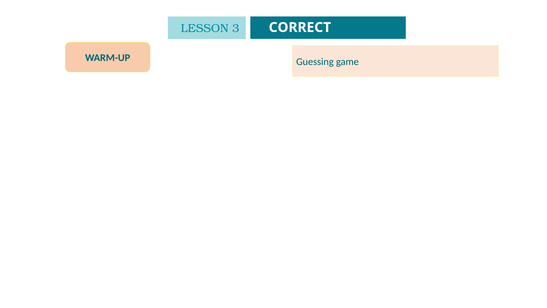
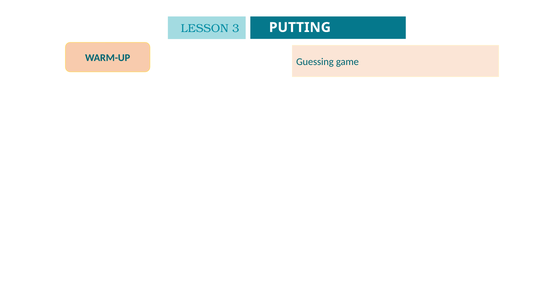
CORRECT: CORRECT -> PUTTING
